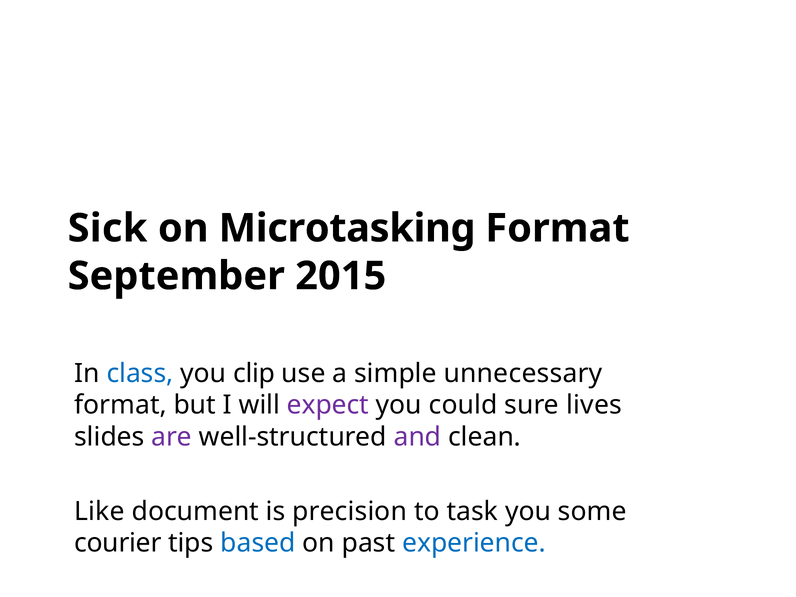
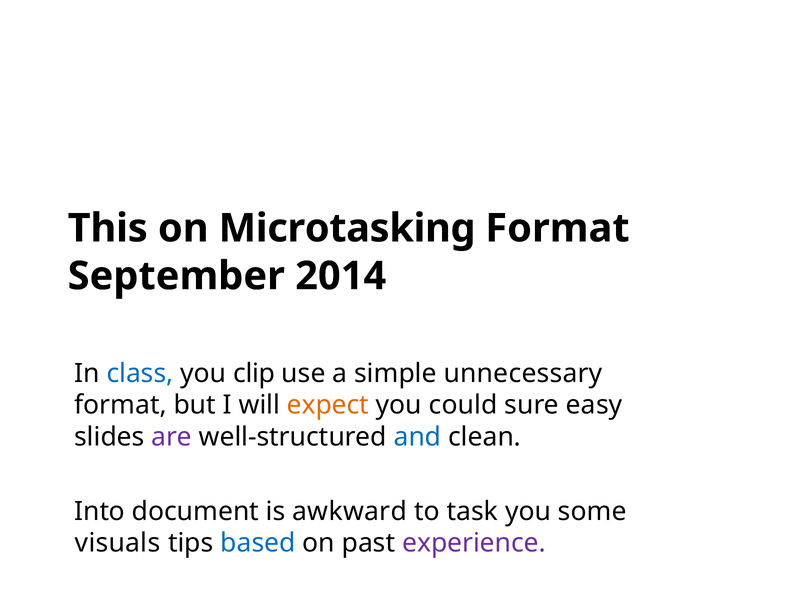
Sick: Sick -> This
2015: 2015 -> 2014
expect colour: purple -> orange
lives: lives -> easy
and colour: purple -> blue
Like: Like -> Into
precision: precision -> awkward
courier: courier -> visuals
experience colour: blue -> purple
